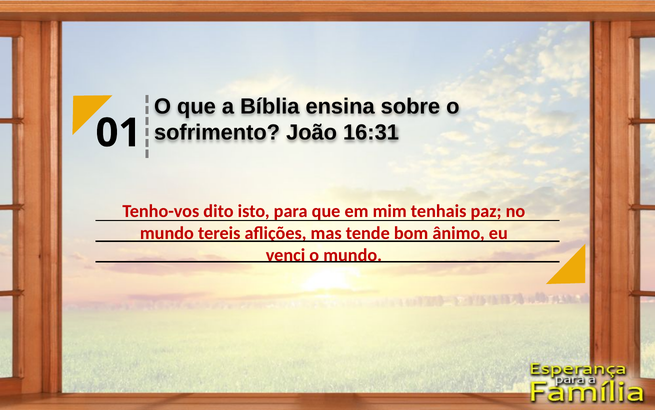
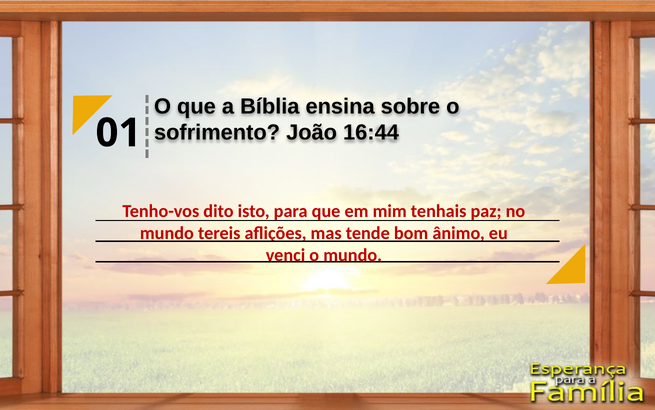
16:31: 16:31 -> 16:44
